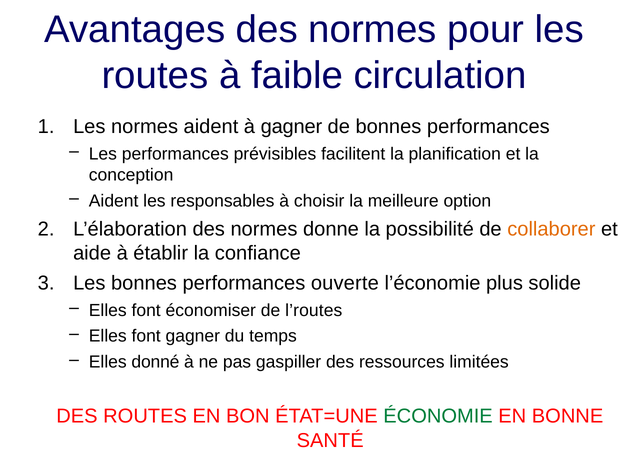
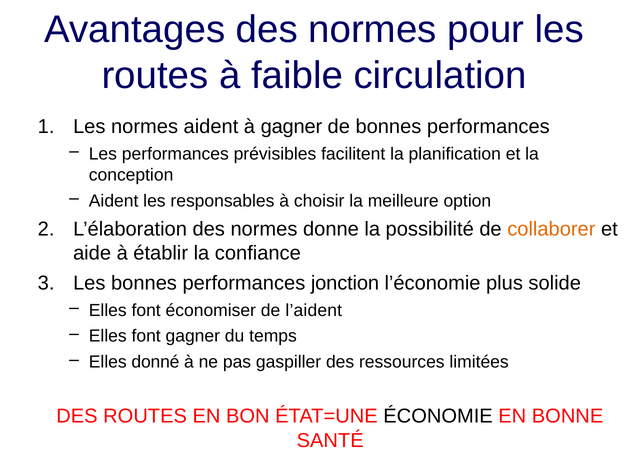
ouverte: ouverte -> jonction
l’routes: l’routes -> l’aident
ÉCONOMIE colour: green -> black
